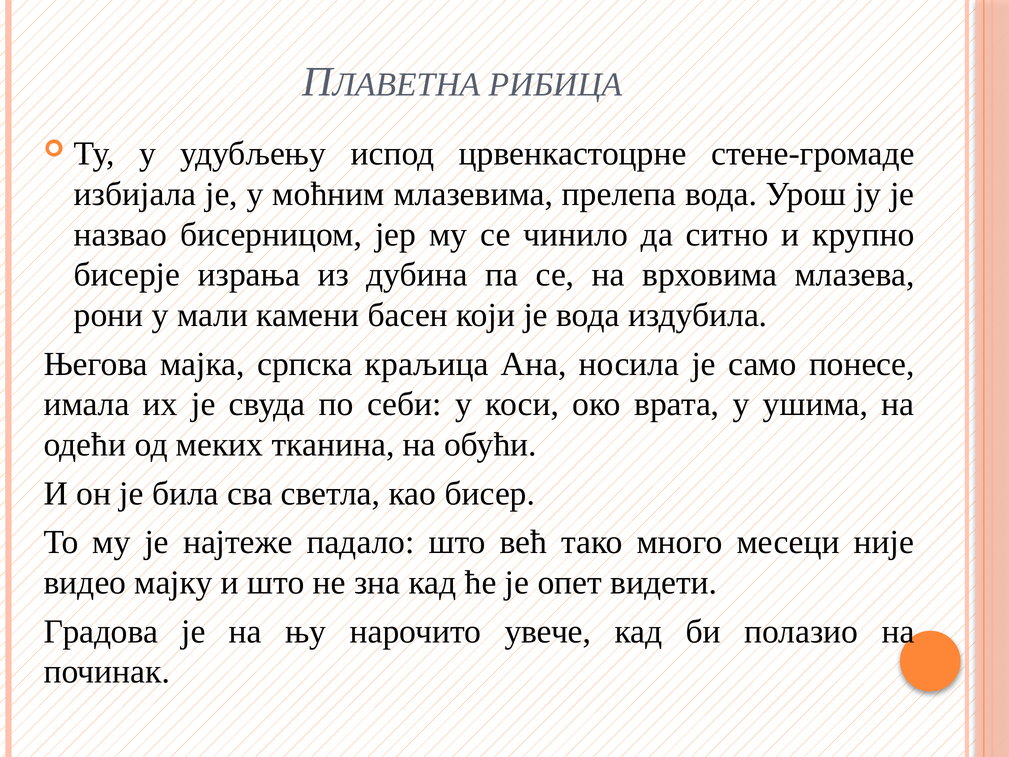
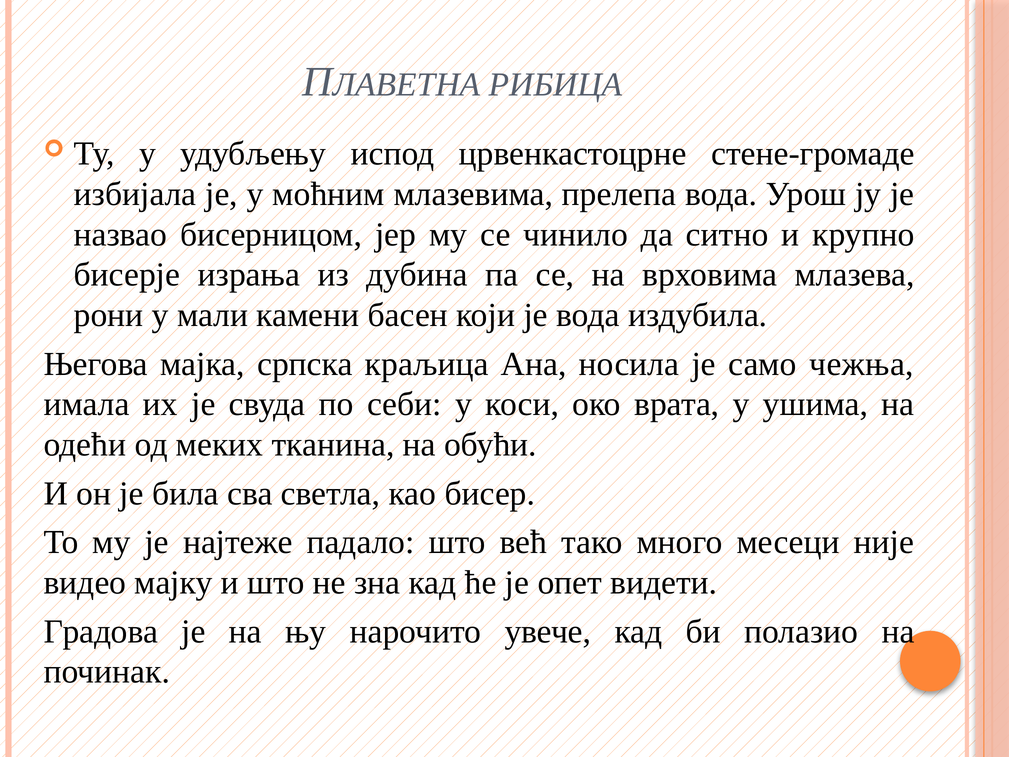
понесе: понесе -> чежња
